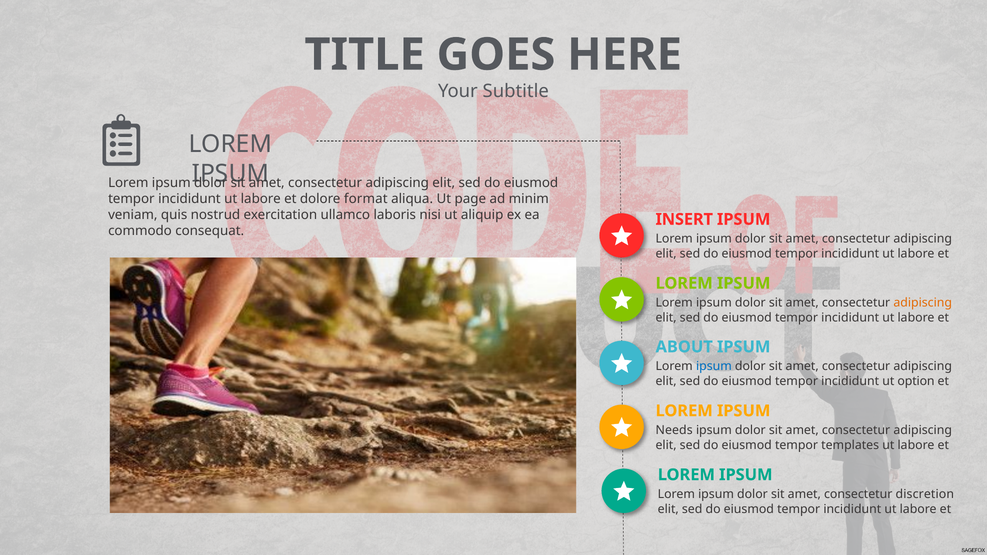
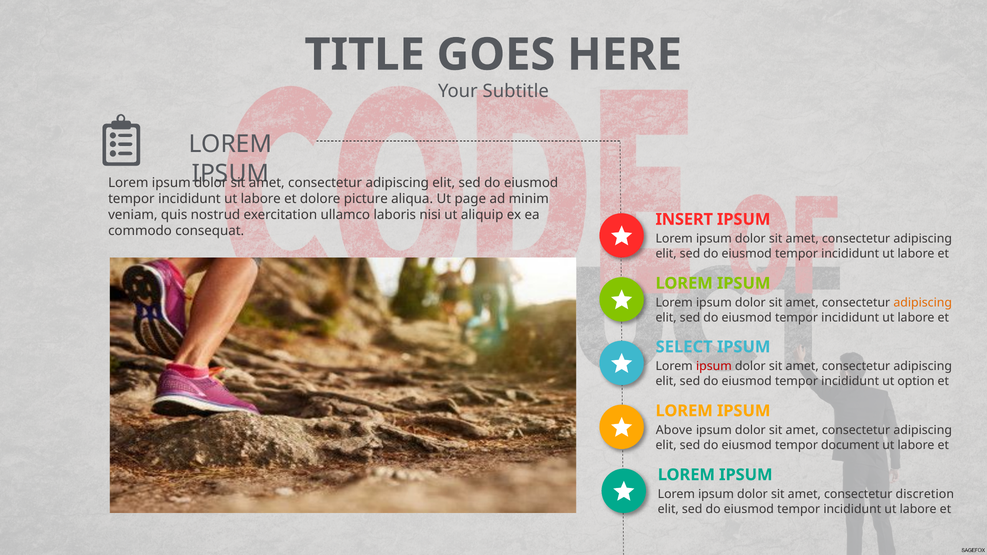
format: format -> picture
ABOUT: ABOUT -> SELECT
ipsum at (714, 366) colour: blue -> red
Needs: Needs -> Above
templates: templates -> document
